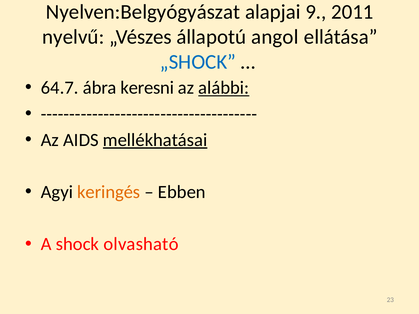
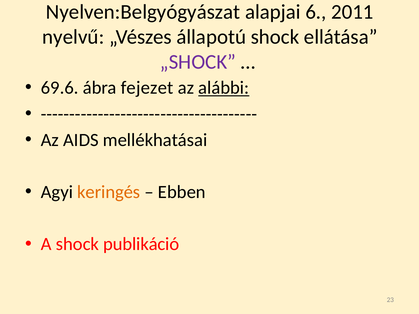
9: 9 -> 6
állapotú angol: angol -> shock
„SHOCK colour: blue -> purple
64.7: 64.7 -> 69.6
keresni: keresni -> fejezet
mellékhatásai underline: present -> none
olvasható: olvasható -> publikáció
